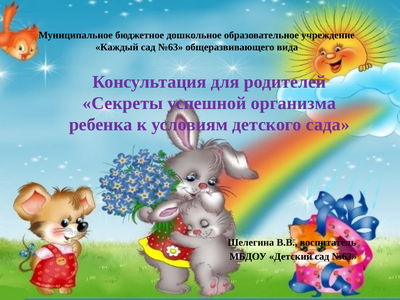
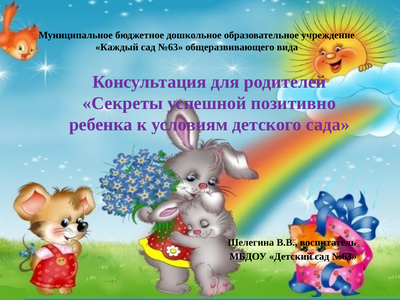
организма: организма -> позитивно
